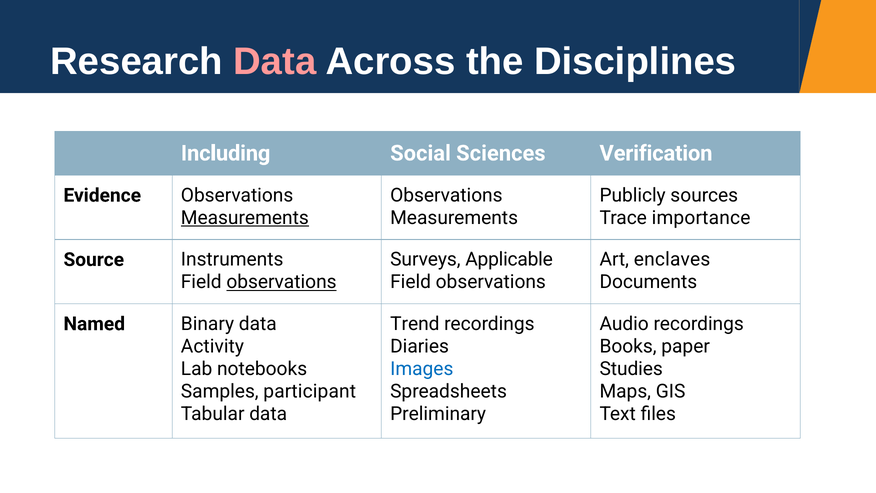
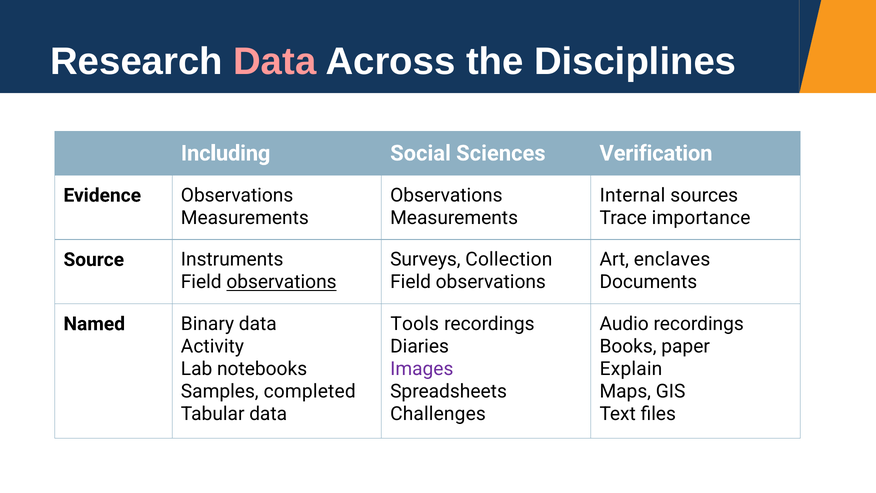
Publicly: Publicly -> Internal
Measurements at (245, 218) underline: present -> none
Applicable: Applicable -> Collection
Trend: Trend -> Tools
Images colour: blue -> purple
Studies: Studies -> Explain
participant: participant -> completed
Preliminary: Preliminary -> Challenges
